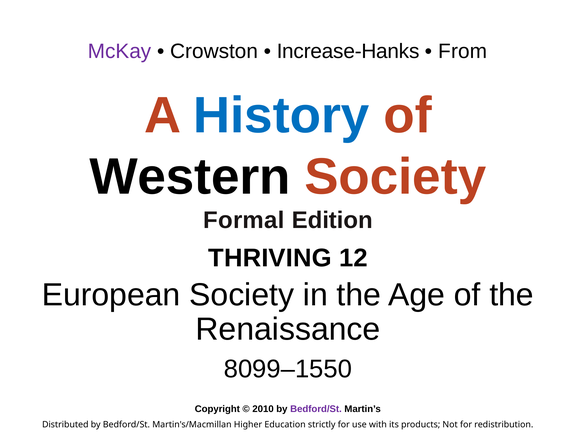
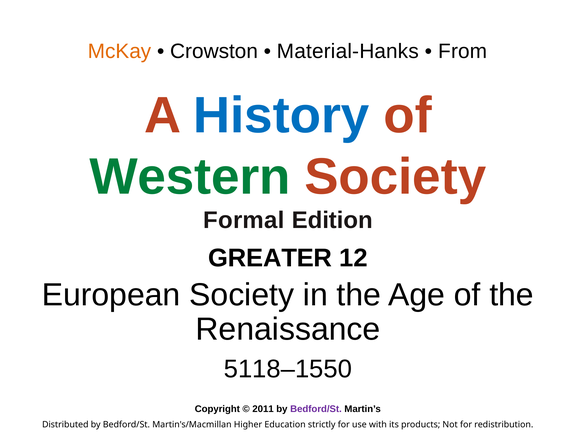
McKay colour: purple -> orange
Increase-Hanks: Increase-Hanks -> Material-Hanks
Western colour: black -> green
THRIVING: THRIVING -> GREATER
8099–1550: 8099–1550 -> 5118–1550
2010: 2010 -> 2011
